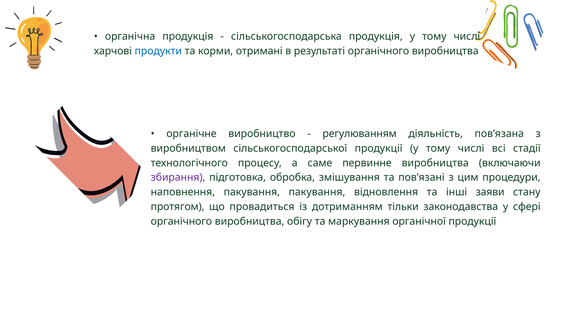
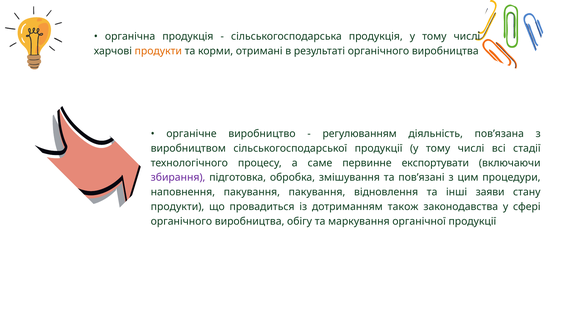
продукти at (158, 51) colour: blue -> orange
первинне виробництва: виробництва -> експортувати
протягом at (178, 207): протягом -> продукти
тільки: тільки -> також
